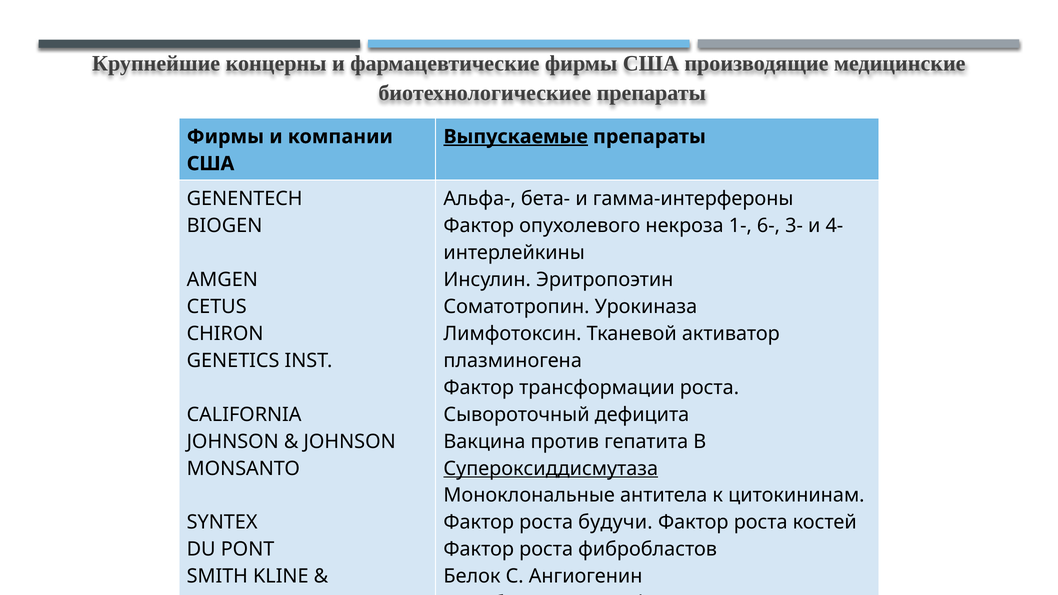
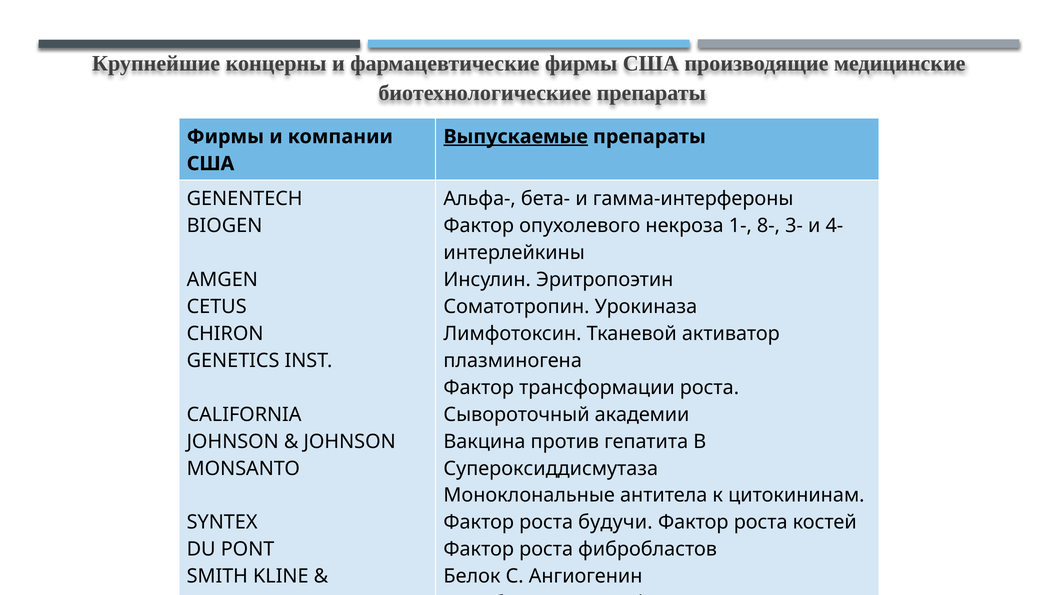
6-: 6- -> 8-
дефицита: дефицита -> академии
Супероксиддисмутаза underline: present -> none
